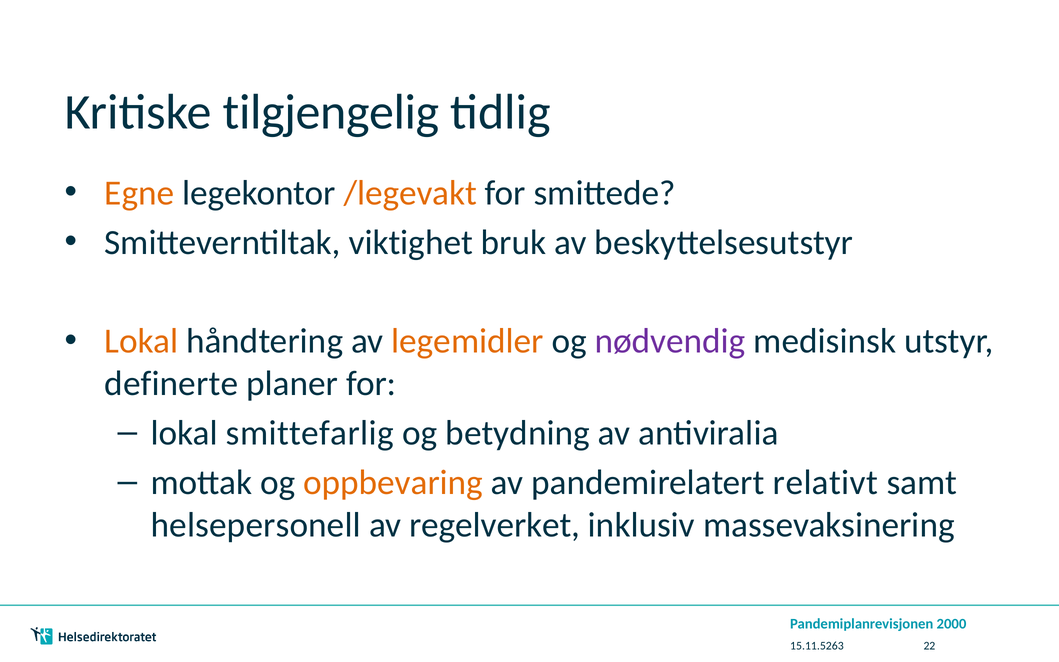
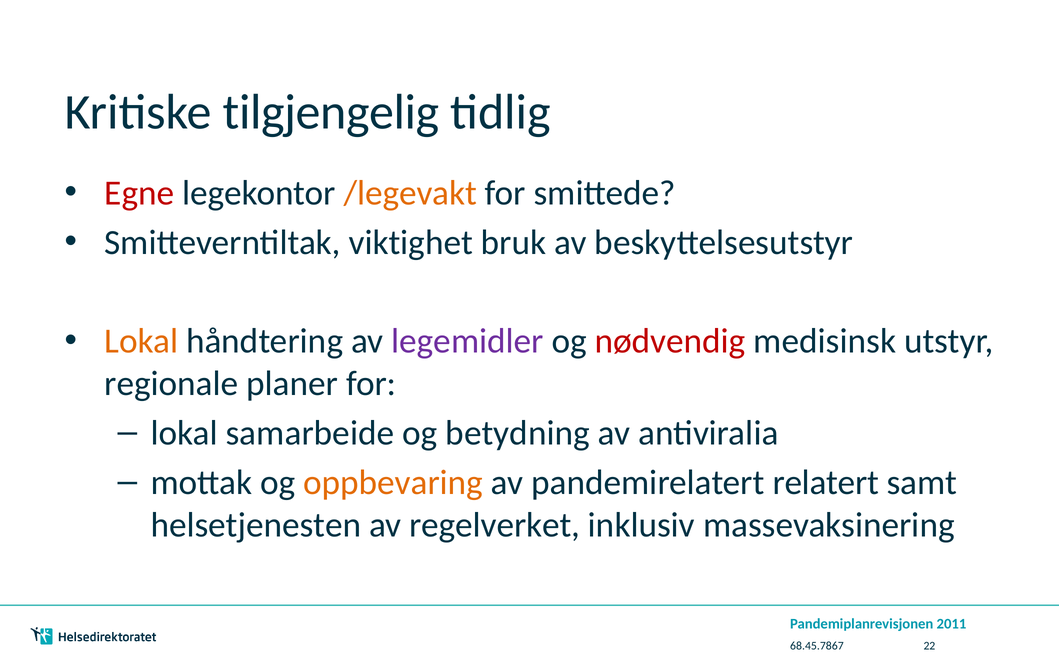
Egne colour: orange -> red
legemidler colour: orange -> purple
nødvendig colour: purple -> red
definerte: definerte -> regionale
smittefarlig: smittefarlig -> samarbeide
relativt: relativt -> relatert
helsepersonell: helsepersonell -> helsetjenesten
2000: 2000 -> 2011
15.11.5263: 15.11.5263 -> 68.45.7867
